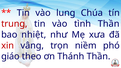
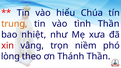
lung: lung -> hiểu
trung colour: red -> orange
giáo: giáo -> lòng
